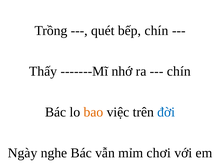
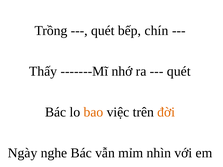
chín at (179, 71): chín -> quét
đời colour: blue -> orange
chơi: chơi -> nhìn
